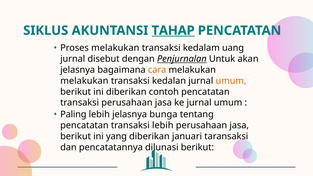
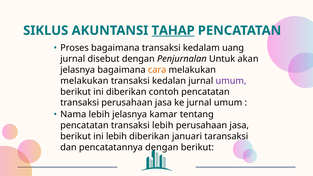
Proses melakukan: melakukan -> bagaimana
Penjurnalan underline: present -> none
umum at (231, 81) colour: orange -> purple
Paling: Paling -> Nama
bunga: bunga -> kamar
ini yang: yang -> lebih
pencatatannya dilunasi: dilunasi -> dengan
